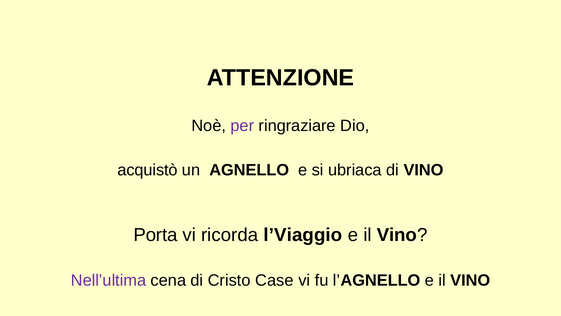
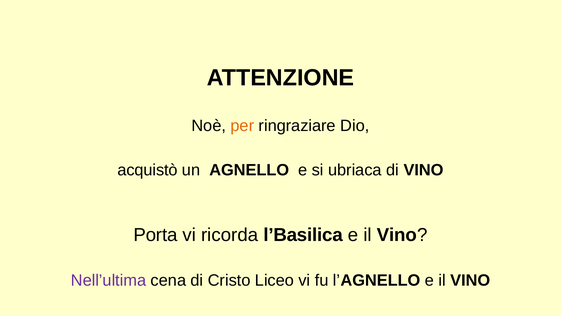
per colour: purple -> orange
l’Viaggio: l’Viaggio -> l’Basilica
Case: Case -> Liceo
